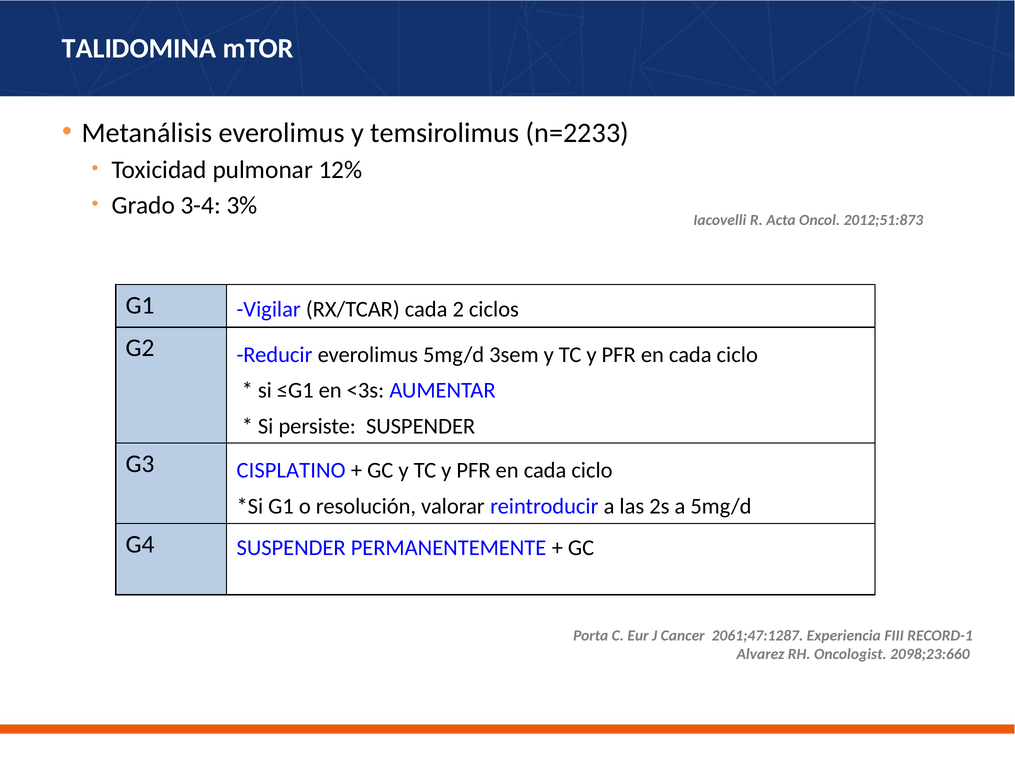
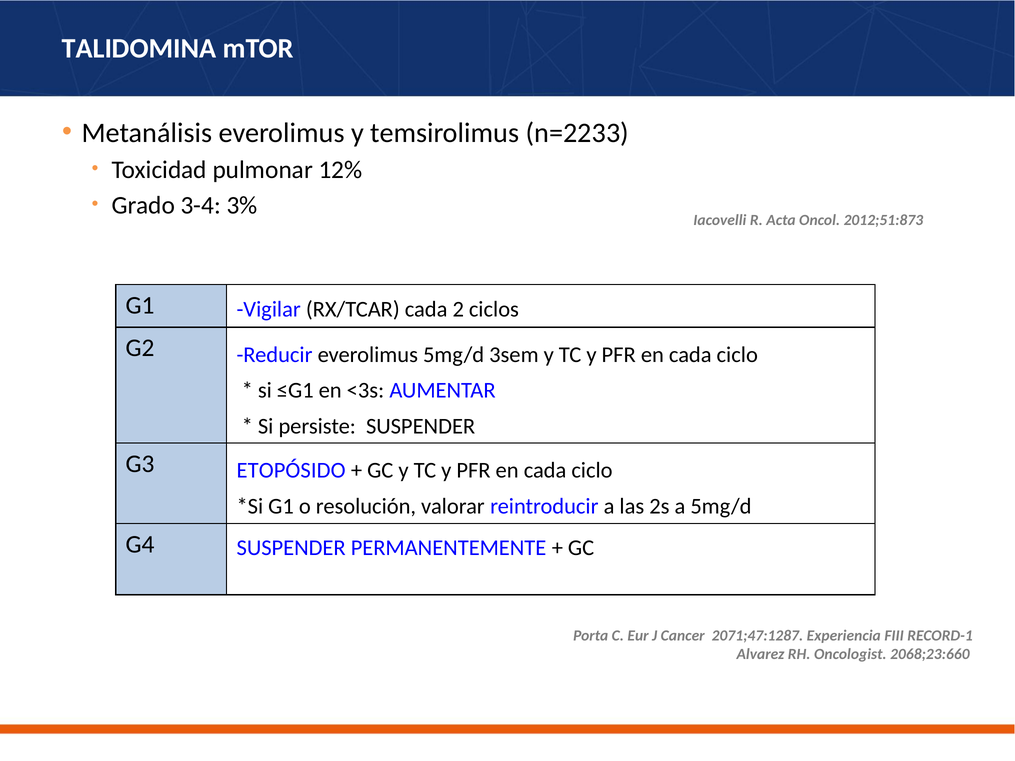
CISPLATINO: CISPLATINO -> ETOPÓSIDO
2061;47:1287: 2061;47:1287 -> 2071;47:1287
2098;23:660: 2098;23:660 -> 2068;23:660
